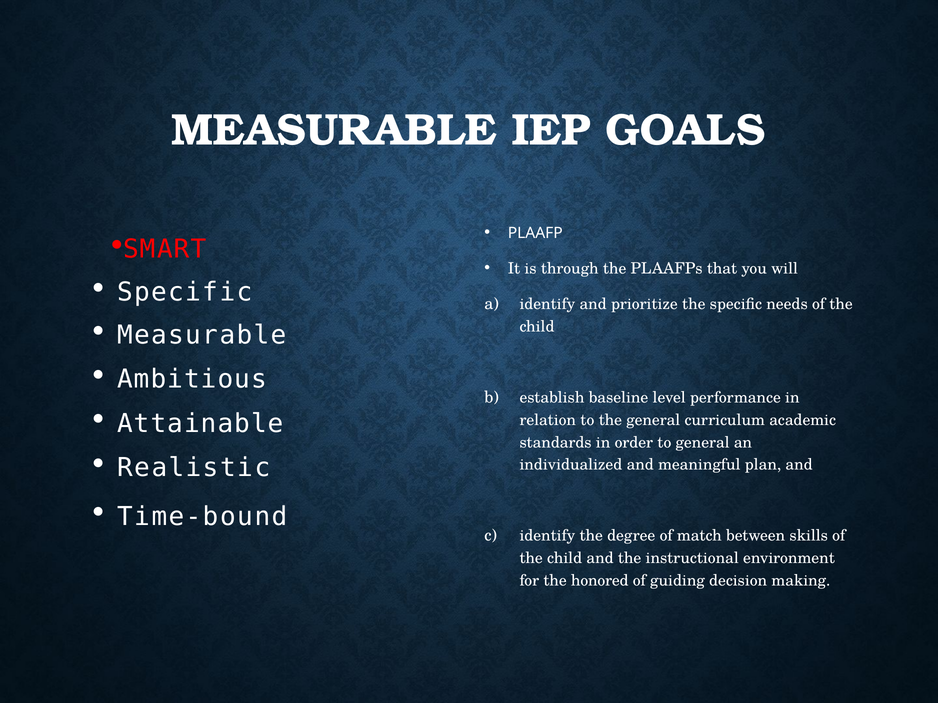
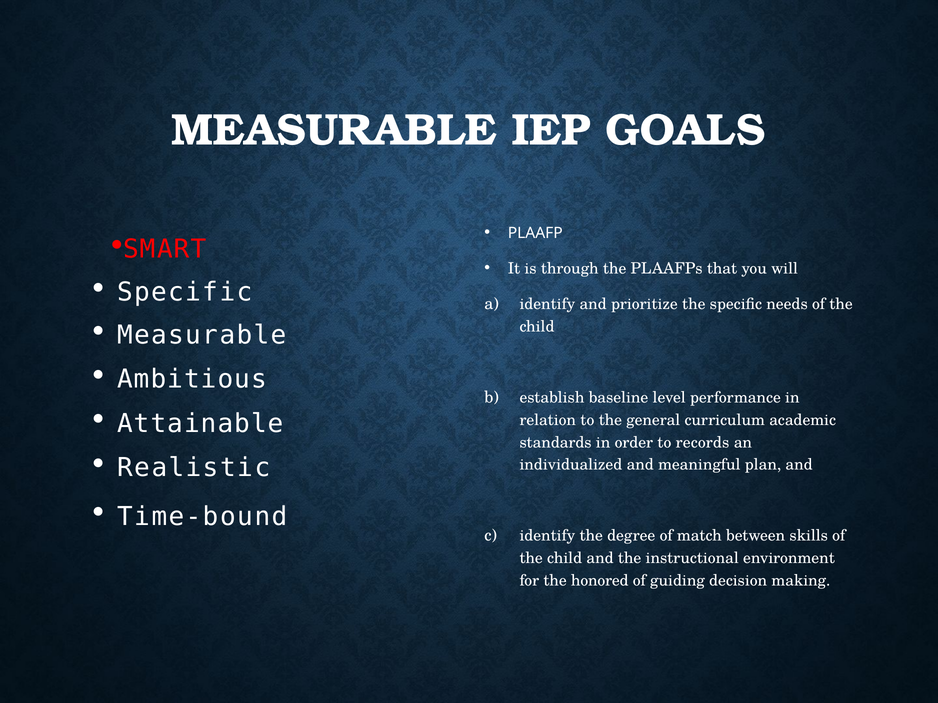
to general: general -> records
